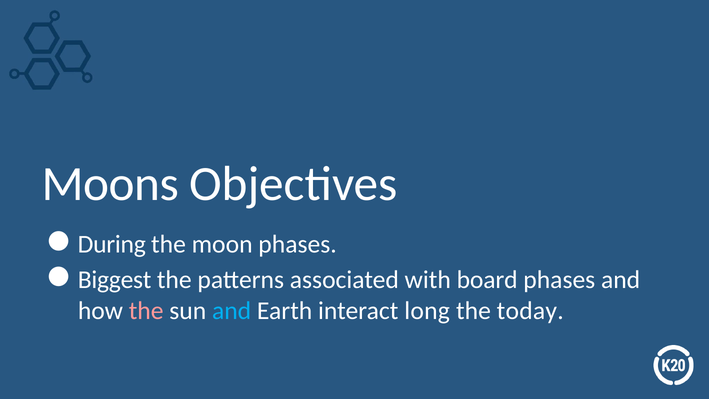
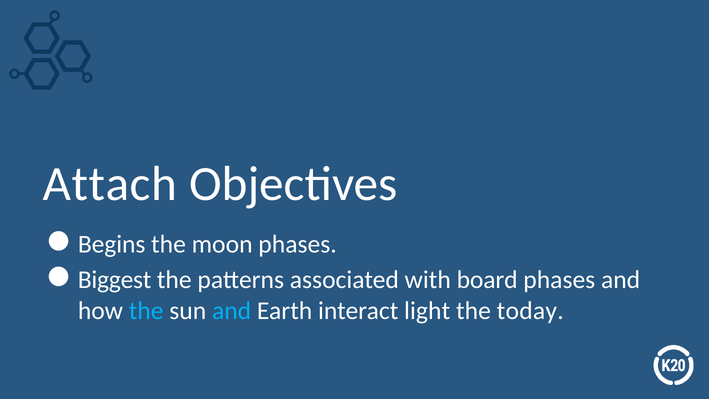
Moons: Moons -> Attach
During: During -> Begins
the at (146, 311) colour: pink -> light blue
long: long -> light
